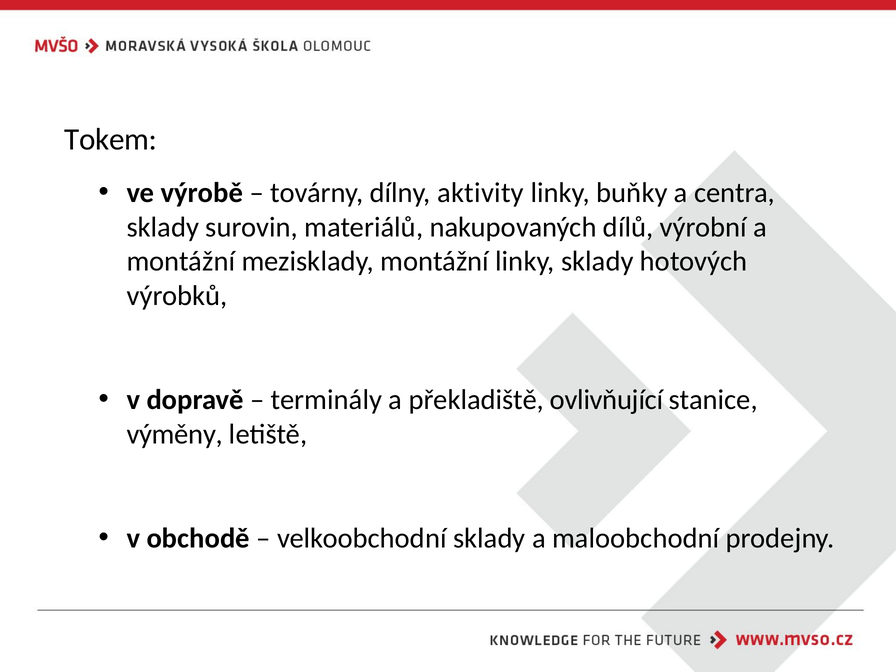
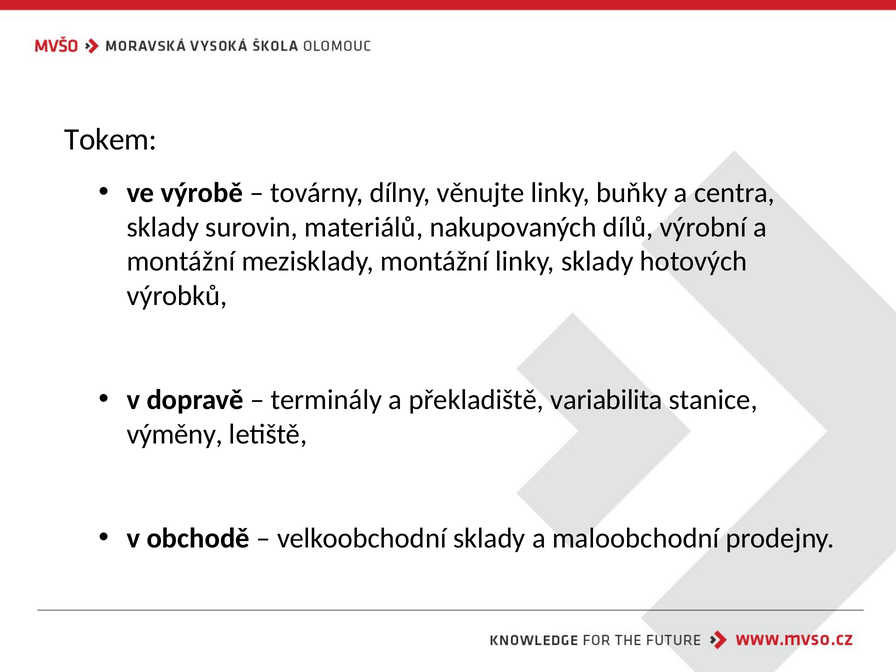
aktivity: aktivity -> věnujte
ovlivňující: ovlivňující -> variabilita
